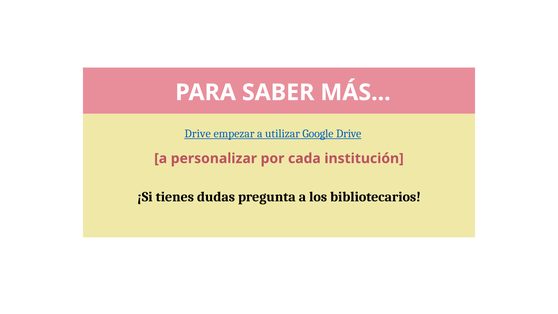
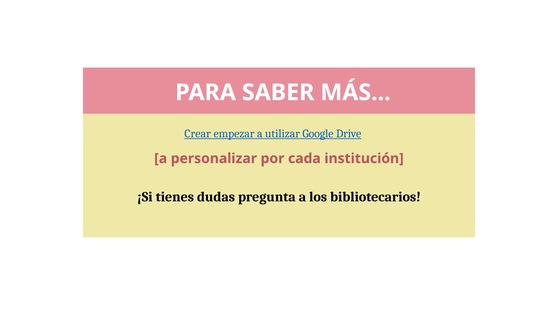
Drive at (198, 134): Drive -> Crear
